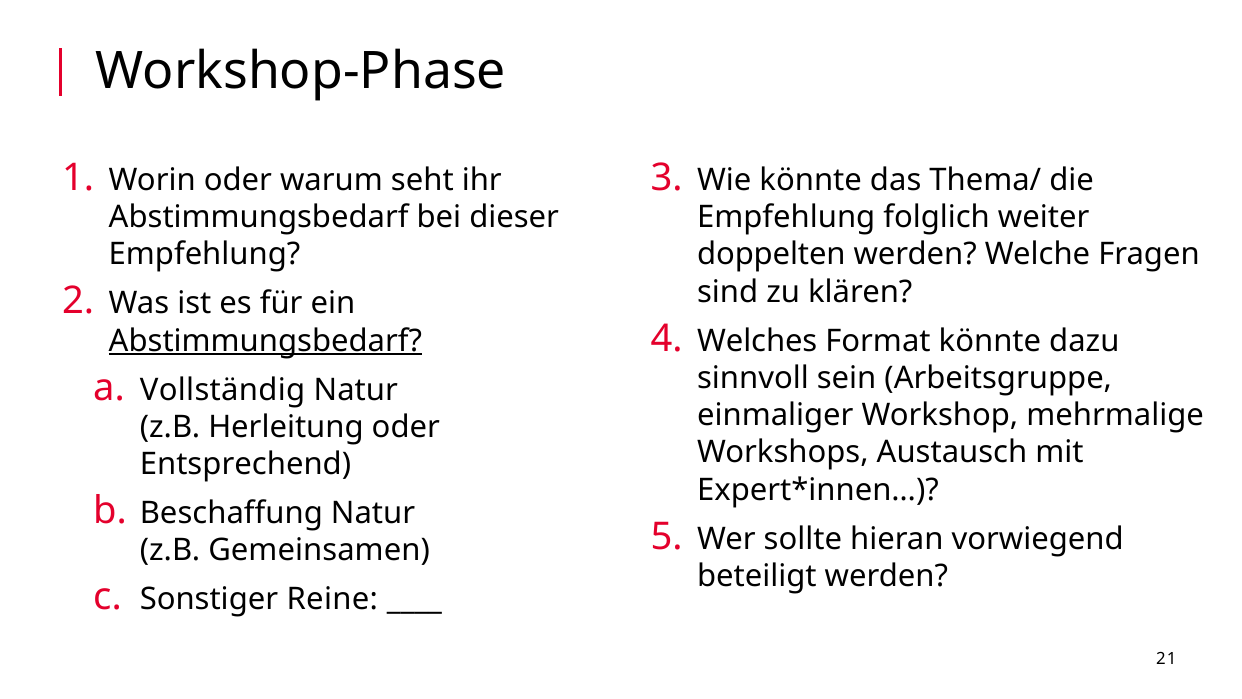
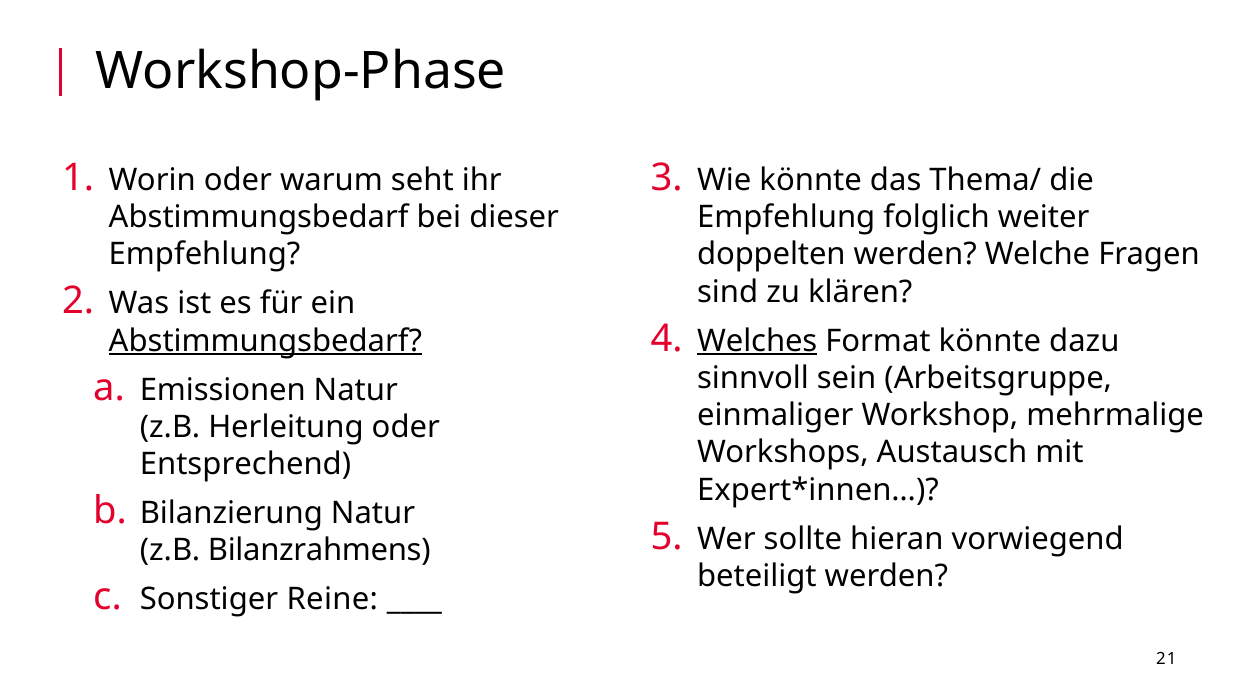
Welches underline: none -> present
Vollständig: Vollständig -> Emissionen
Beschaffung: Beschaffung -> Bilanzierung
Gemeinsamen: Gemeinsamen -> Bilanzrahmens
